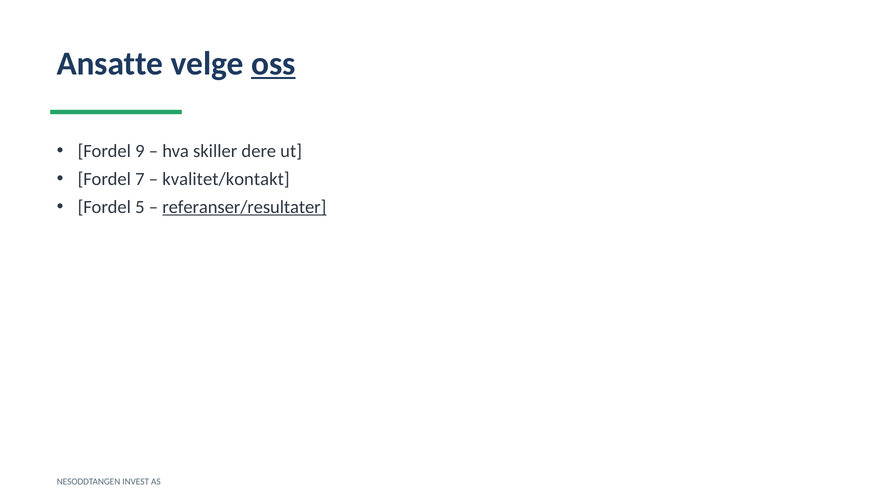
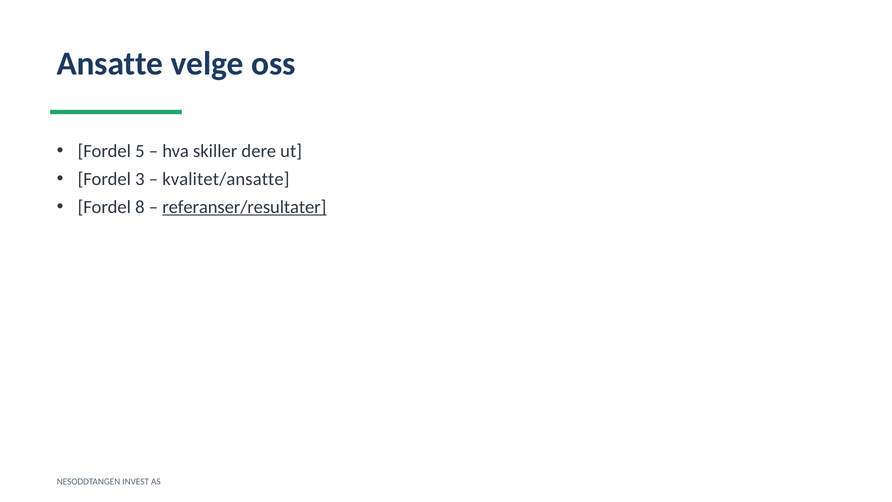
oss underline: present -> none
9: 9 -> 5
7: 7 -> 3
kvalitet/kontakt: kvalitet/kontakt -> kvalitet/ansatte
5: 5 -> 8
